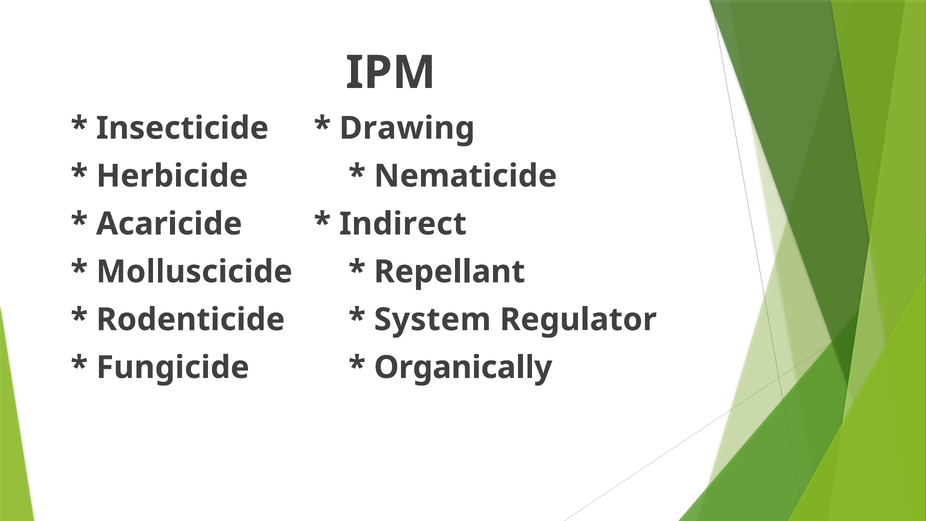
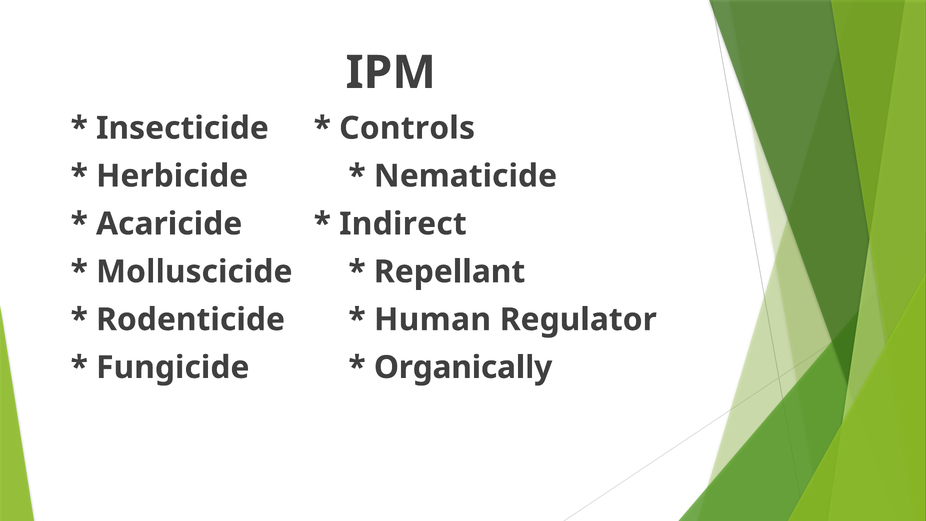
Drawing: Drawing -> Controls
System: System -> Human
